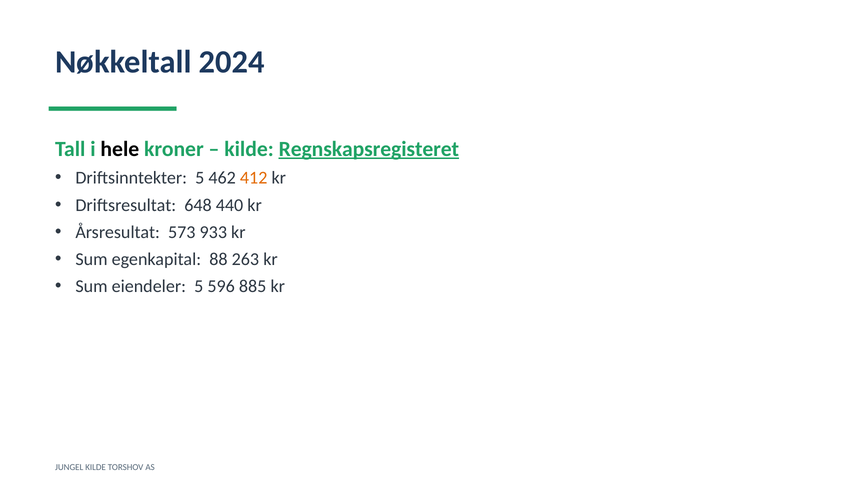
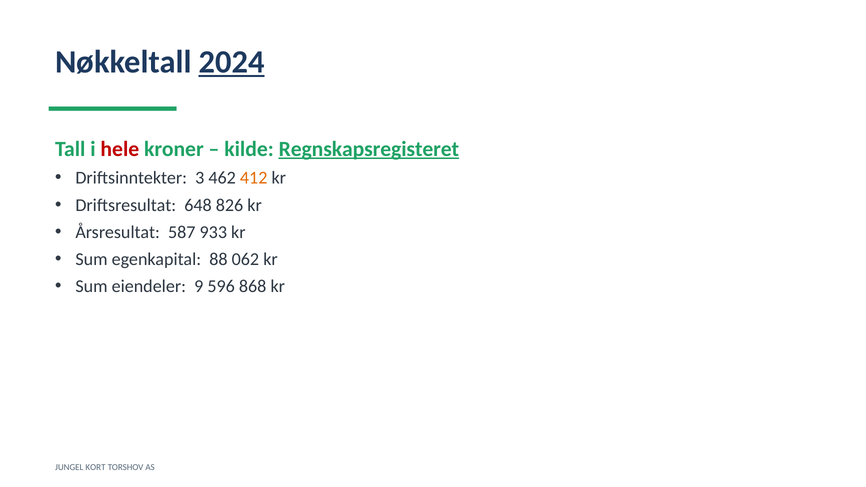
2024 underline: none -> present
hele colour: black -> red
Driftsinntekter 5: 5 -> 3
440: 440 -> 826
573: 573 -> 587
263: 263 -> 062
eiendeler 5: 5 -> 9
885: 885 -> 868
JUNGEL KILDE: KILDE -> KORT
